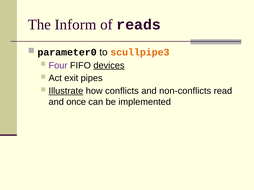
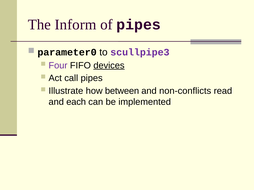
of reads: reads -> pipes
scullpipe3 colour: orange -> purple
exit: exit -> call
Illustrate underline: present -> none
conflicts: conflicts -> between
once: once -> each
